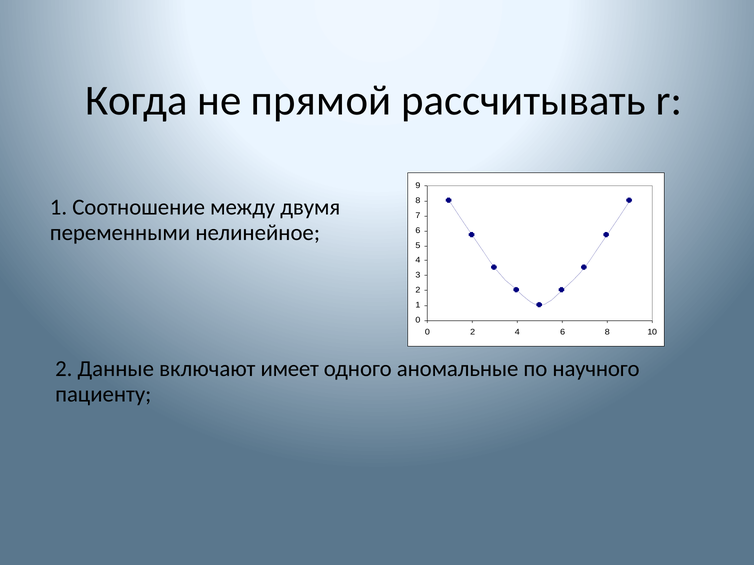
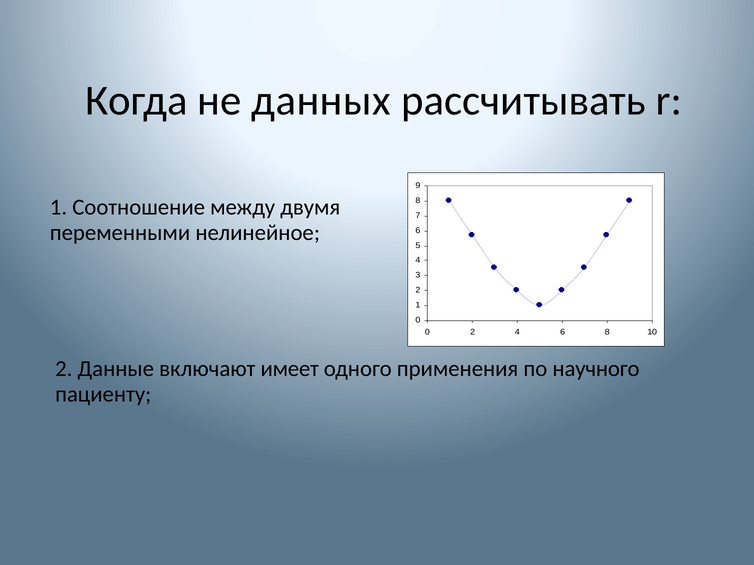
прямой: прямой -> данных
аномальные: аномальные -> применения
